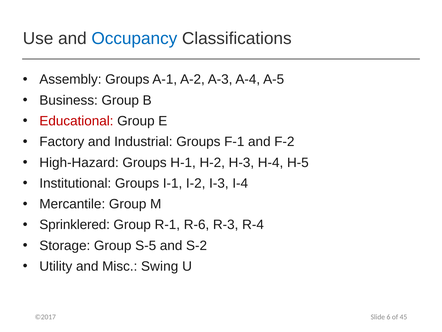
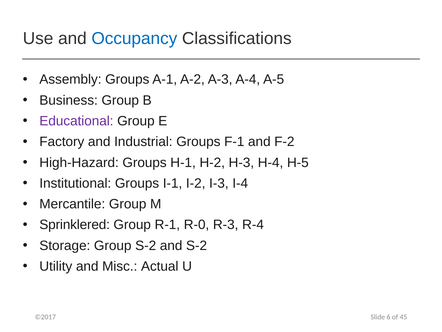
Educational colour: red -> purple
R-6: R-6 -> R-0
Group S-5: S-5 -> S-2
Swing: Swing -> Actual
